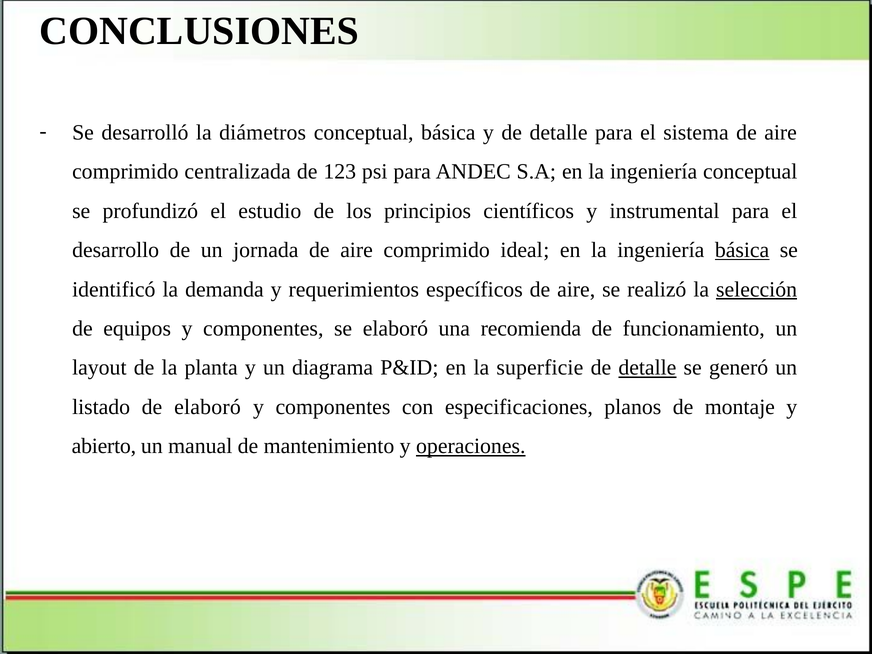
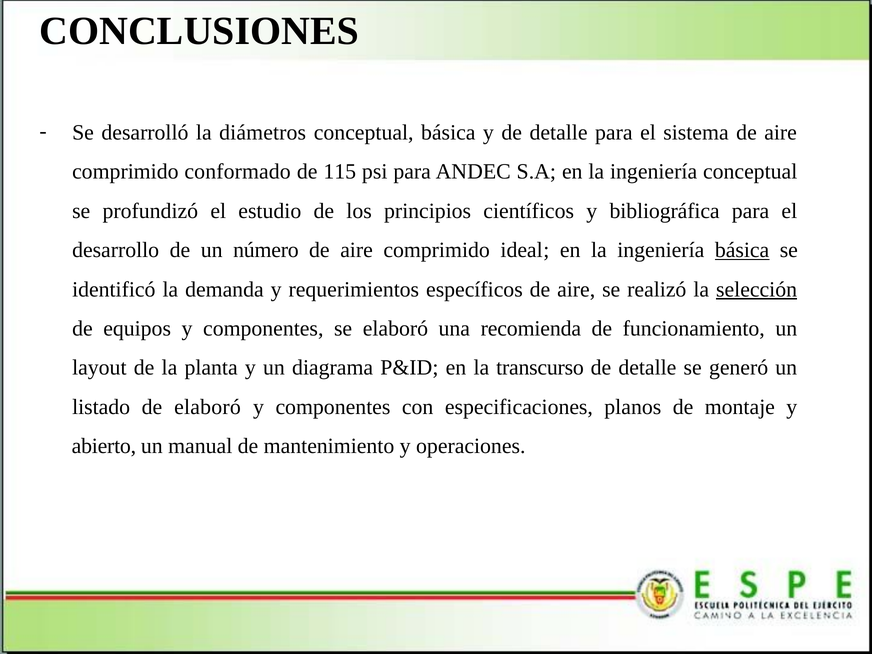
centralizada: centralizada -> conformado
123: 123 -> 115
instrumental: instrumental -> bibliográfica
jornada: jornada -> número
superficie: superficie -> transcurso
detalle at (647, 368) underline: present -> none
operaciones underline: present -> none
